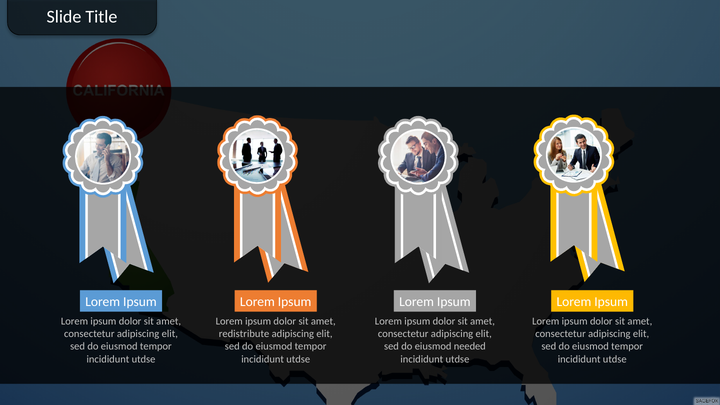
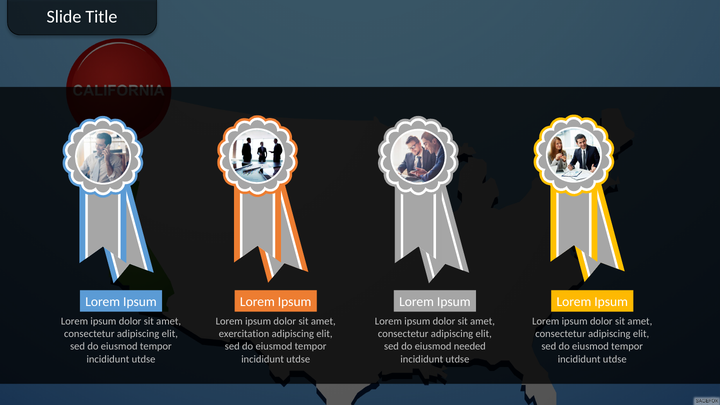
redistribute: redistribute -> exercitation
